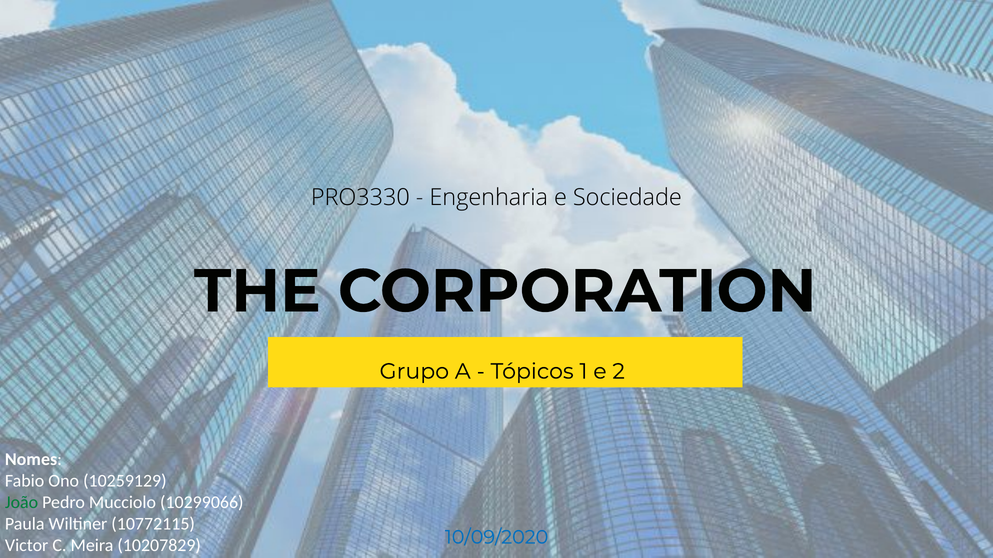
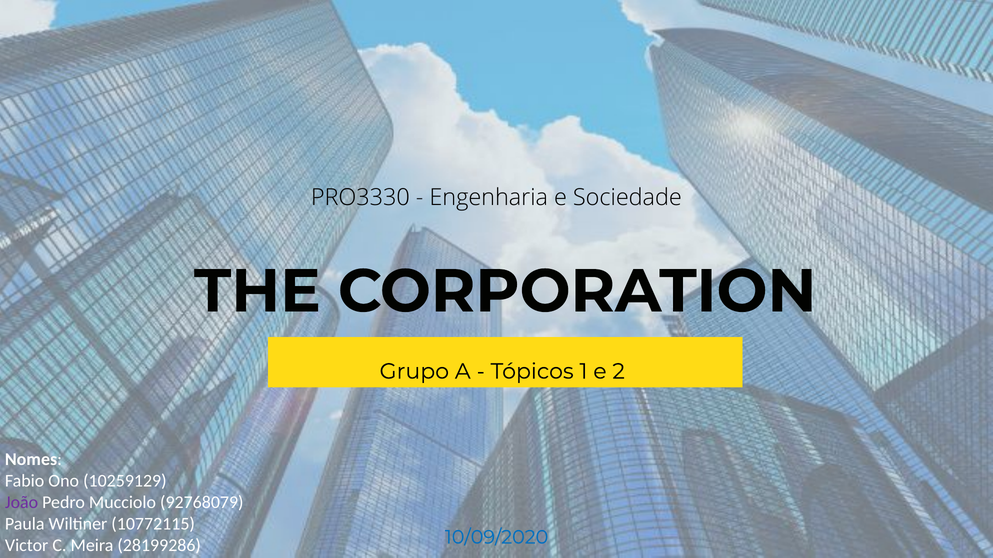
João colour: green -> purple
10299066: 10299066 -> 92768079
10207829: 10207829 -> 28199286
